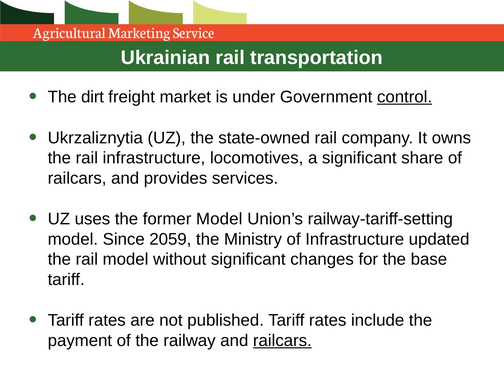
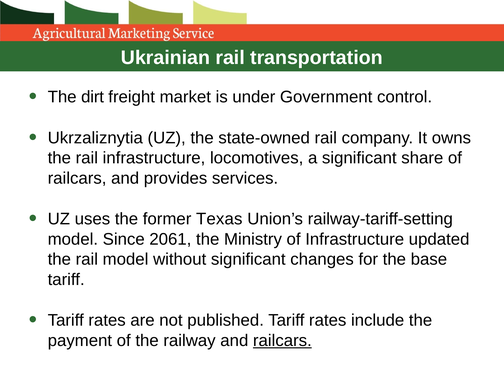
control underline: present -> none
former Model: Model -> Texas
2059: 2059 -> 2061
